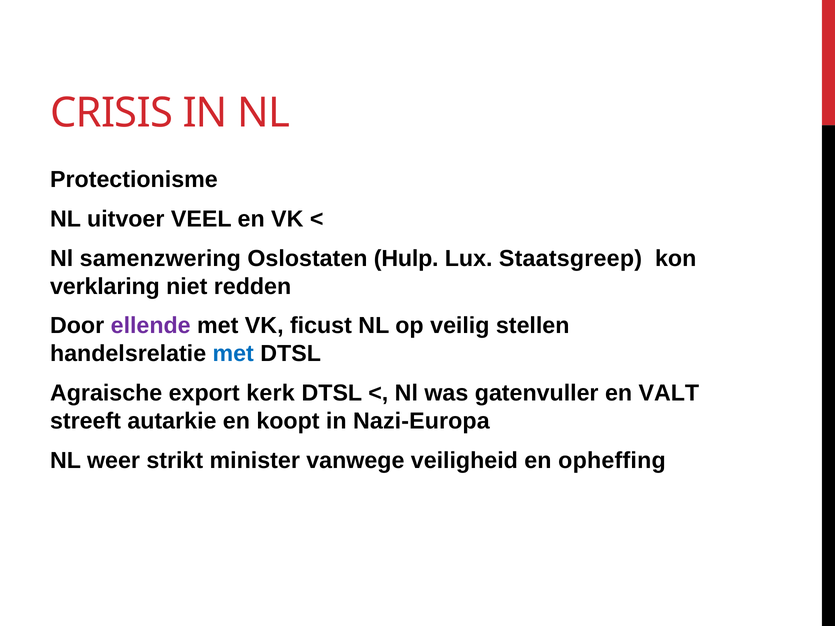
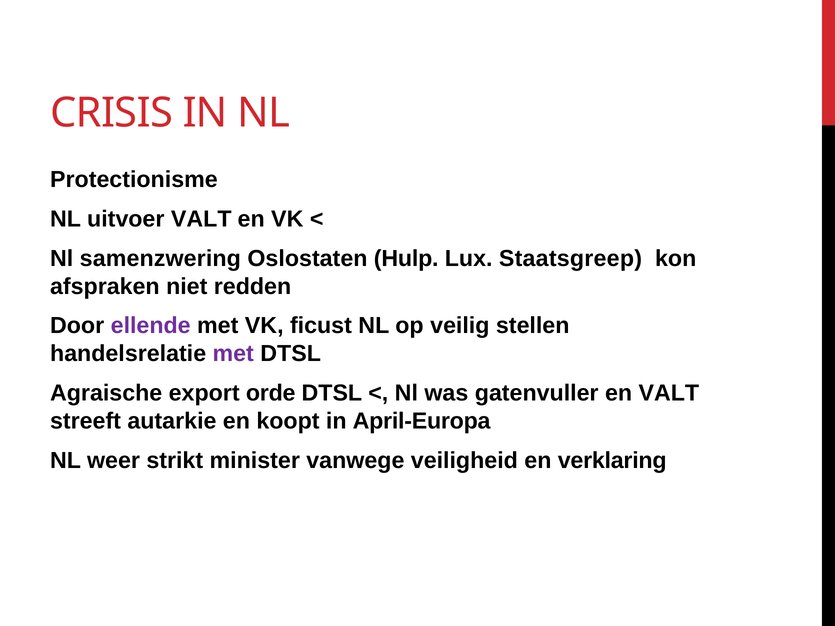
uitvoer VEEL: VEEL -> VALT
verklaring: verklaring -> afspraken
met at (233, 354) colour: blue -> purple
kerk: kerk -> orde
Nazi-Europa: Nazi-Europa -> April-Europa
opheffing: opheffing -> verklaring
